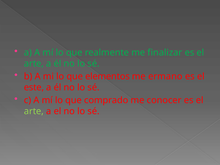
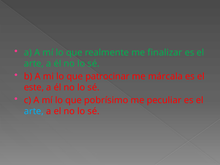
elementos: elementos -> patrocinar
ermano: ermano -> márcala
comprado: comprado -> pobrísimo
conocer: conocer -> peculiar
arte at (34, 111) colour: light green -> light blue
